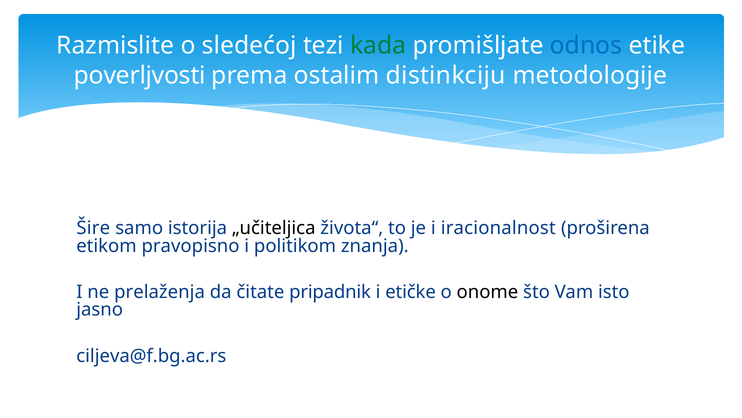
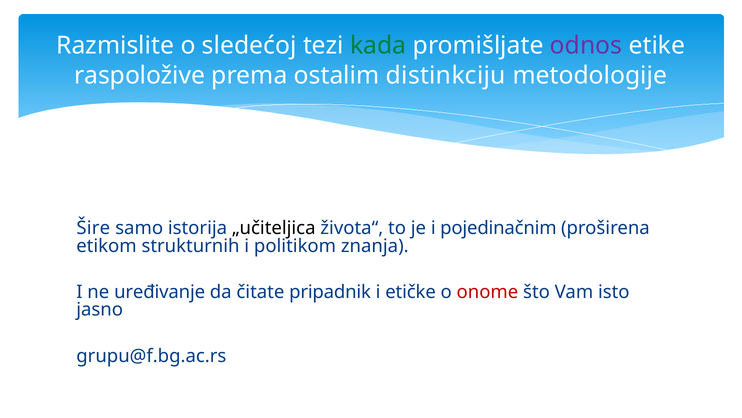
odnos colour: blue -> purple
poverljvosti: poverljvosti -> raspoložive
iracionalnost: iracionalnost -> pojedinačnim
pravopisno: pravopisno -> strukturnih
prelaženja: prelaženja -> uređivanje
onome colour: black -> red
ciljeva@f.bg.ac.rs: ciljeva@f.bg.ac.rs -> grupu@f.bg.ac.rs
